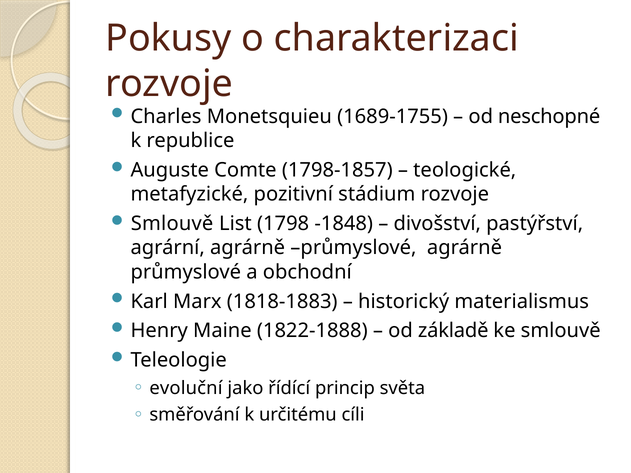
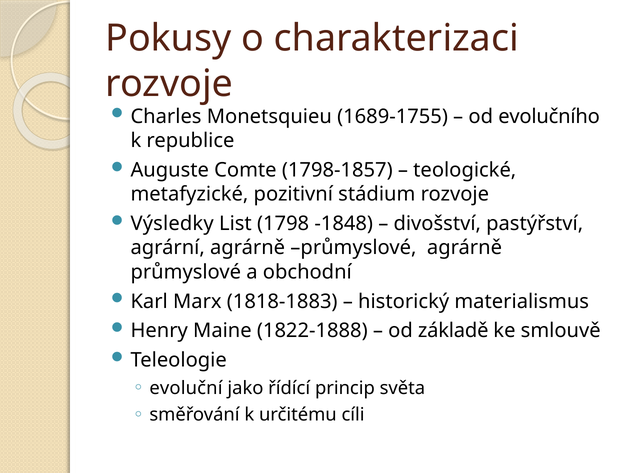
neschopné: neschopné -> evolučního
Smlouvě at (172, 224): Smlouvě -> Výsledky
